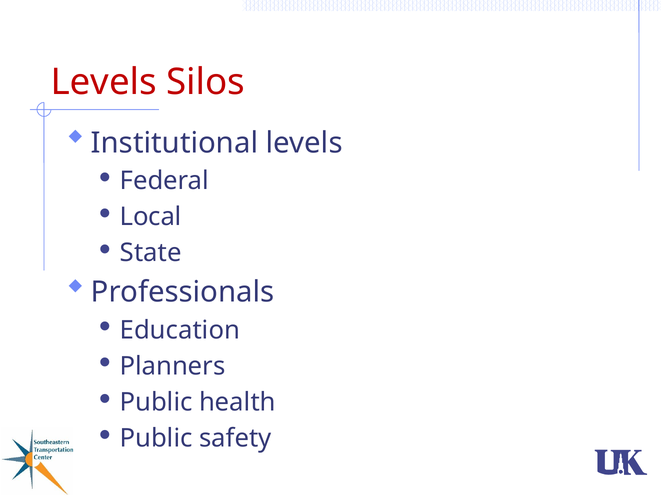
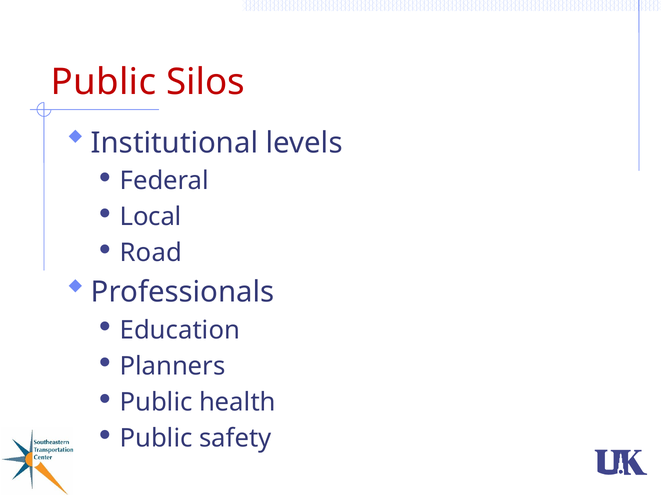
Levels at (104, 82): Levels -> Public
State: State -> Road
